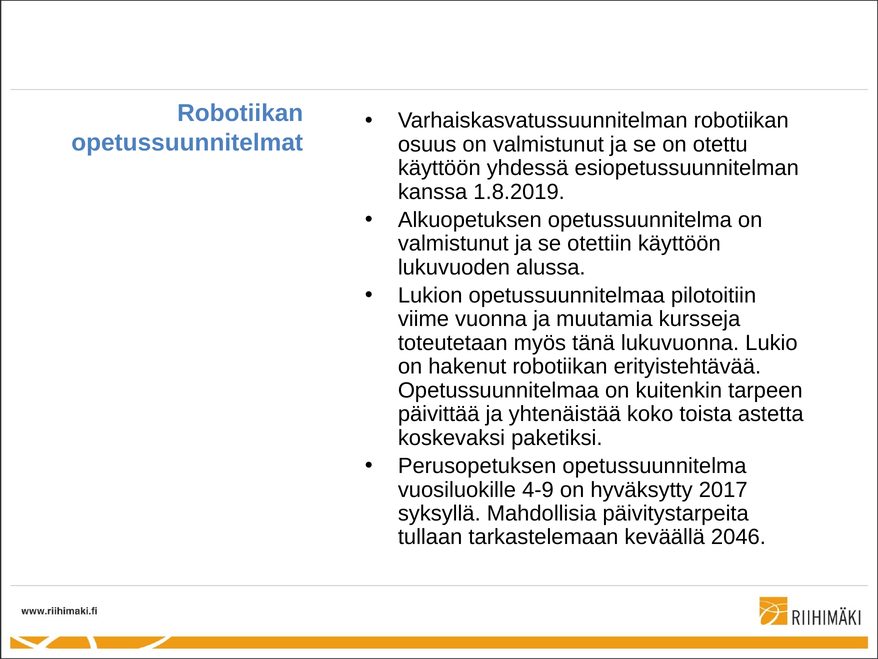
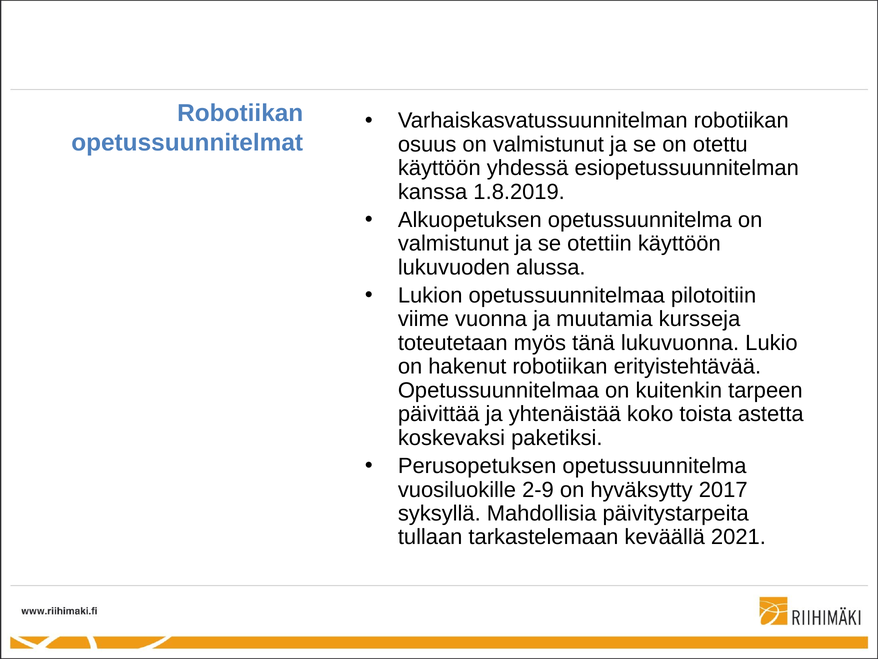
4-9: 4-9 -> 2-9
2046: 2046 -> 2021
